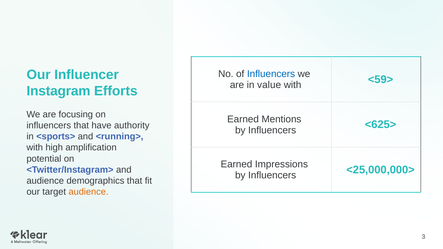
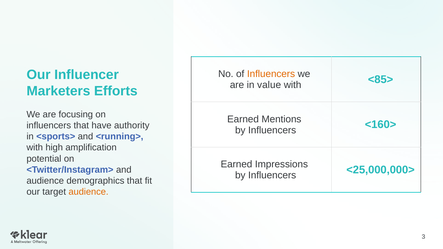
Influencers at (271, 74) colour: blue -> orange
<59>: <59> -> <85>
Instagram: Instagram -> Marketers
<625>: <625> -> <160>
